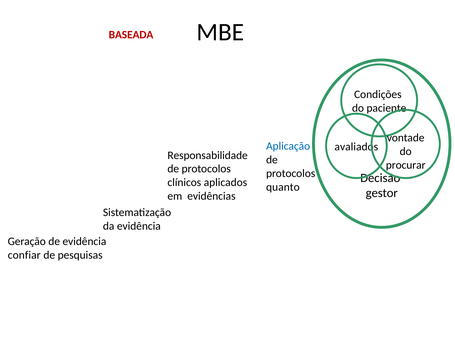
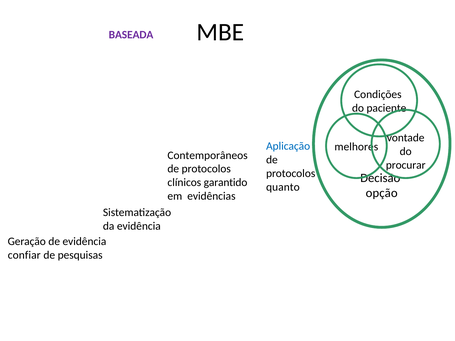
BASEADA colour: red -> purple
avaliados: avaliados -> melhores
Responsabilidade: Responsabilidade -> Contemporâneos
aplicados: aplicados -> garantido
gestor: gestor -> opção
